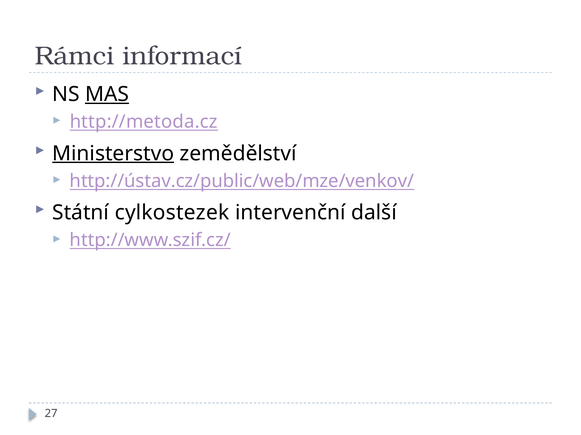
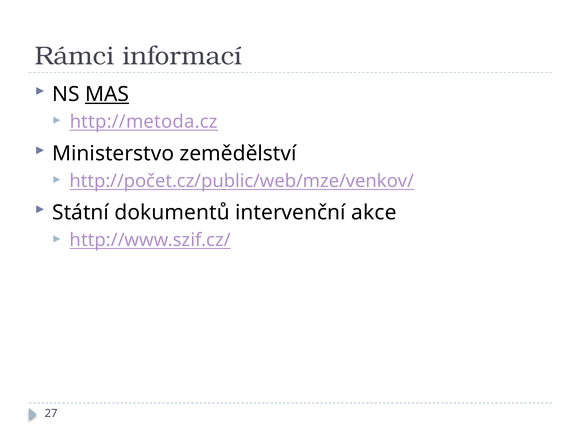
Ministerstvo underline: present -> none
http://ústav.cz/public/web/mze/venkov/: http://ústav.cz/public/web/mze/venkov/ -> http://počet.cz/public/web/mze/venkov/
cylkostezek: cylkostezek -> dokumentů
další: další -> akce
